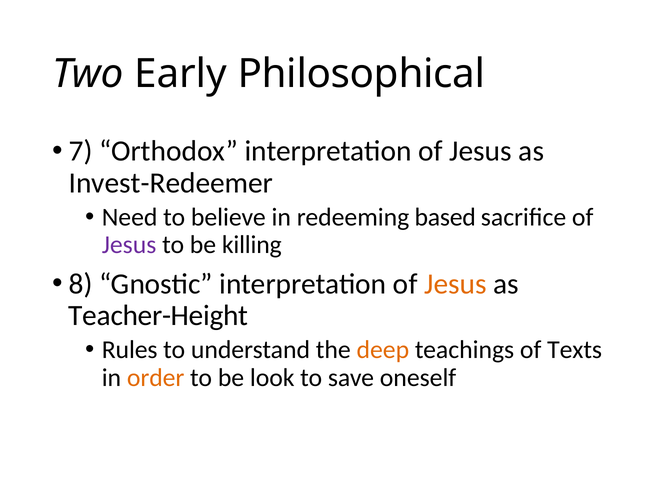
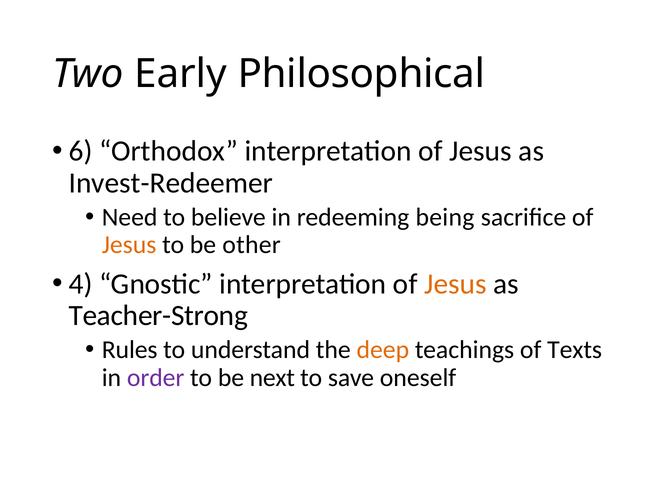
7: 7 -> 6
based: based -> being
Jesus at (129, 245) colour: purple -> orange
killing: killing -> other
8 at (81, 284): 8 -> 4
Teacher-Height: Teacher-Height -> Teacher-Strong
order colour: orange -> purple
look: look -> next
